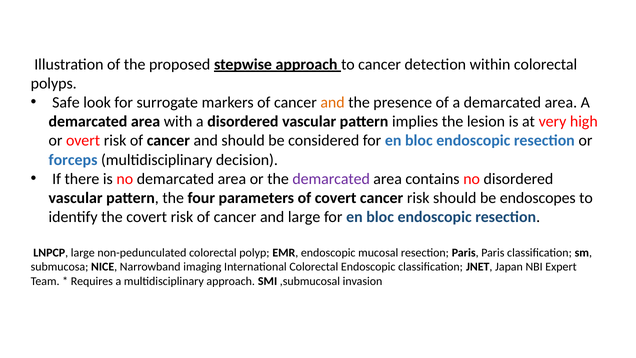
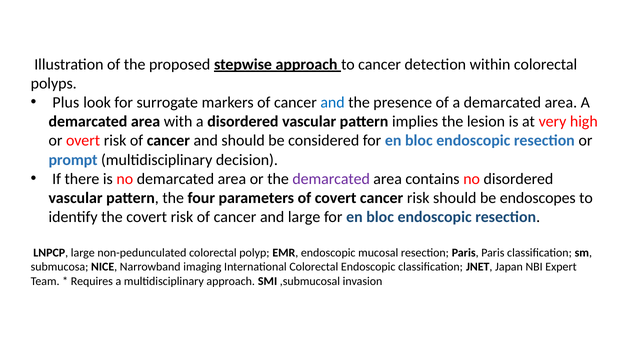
Safe: Safe -> Plus
and at (333, 102) colour: orange -> blue
forceps: forceps -> prompt
